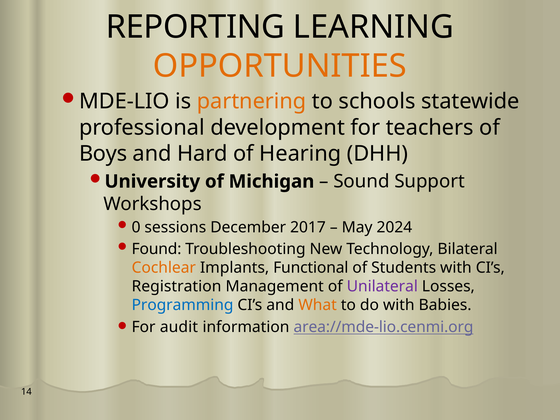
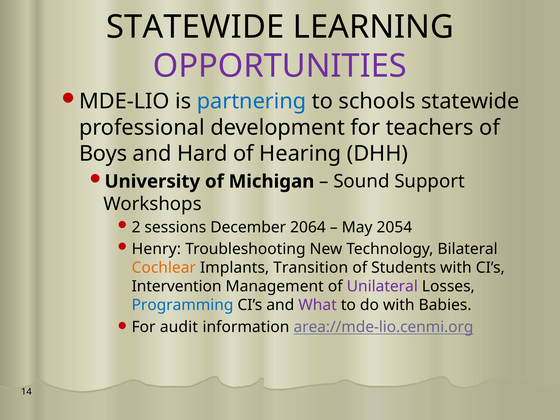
REPORTING at (195, 27): REPORTING -> STATEWIDE
OPPORTUNITIES colour: orange -> purple
partnering colour: orange -> blue
0: 0 -> 2
2017: 2017 -> 2064
2024: 2024 -> 2054
Found: Found -> Henry
Functional: Functional -> Transition
Registration: Registration -> Intervention
What colour: orange -> purple
